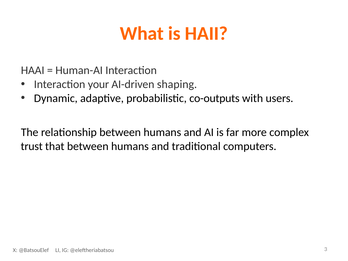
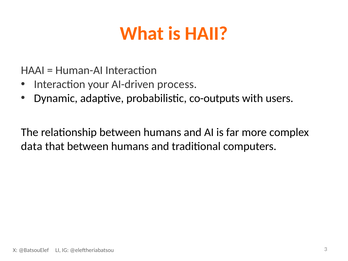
shaping: shaping -> process
trust: trust -> data
